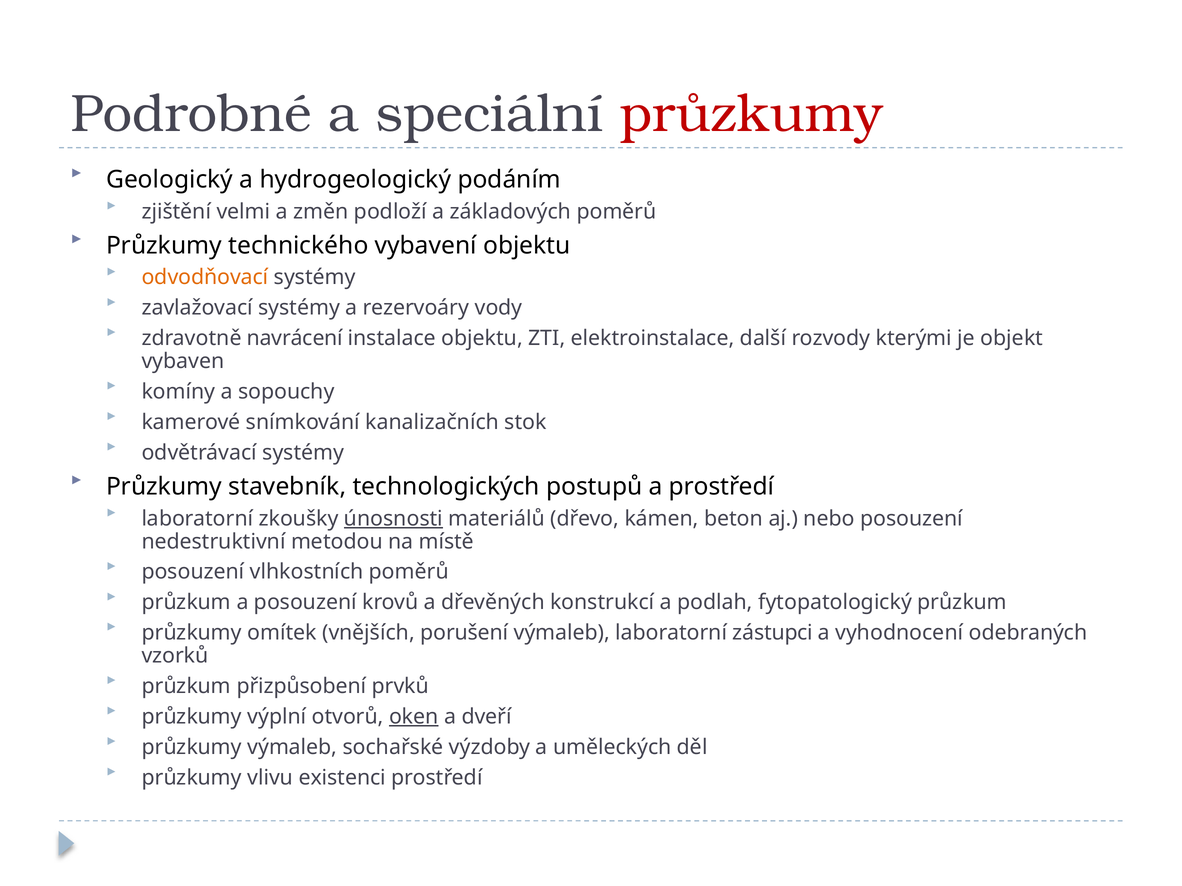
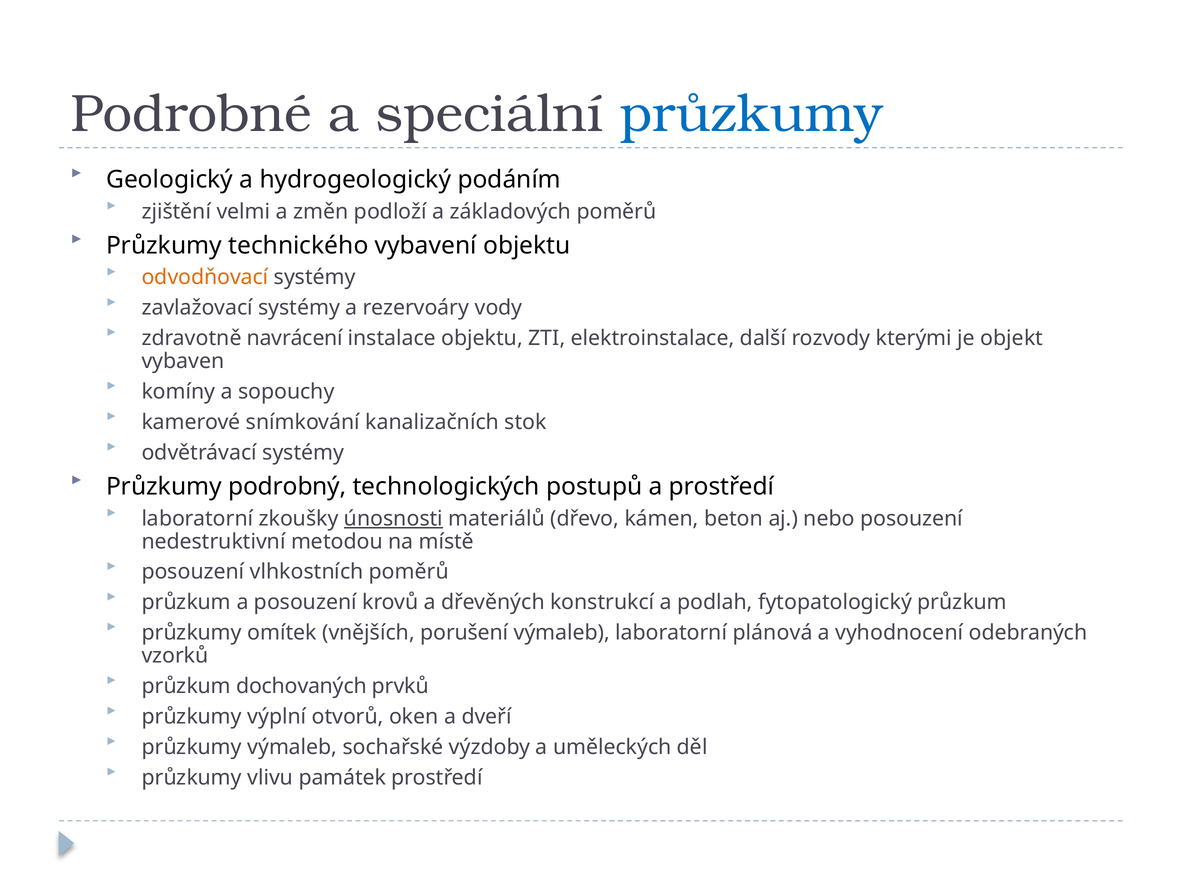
průzkumy at (751, 114) colour: red -> blue
stavebník: stavebník -> podrobný
zástupci: zástupci -> plánová
přizpůsobení: přizpůsobení -> dochovaných
oken underline: present -> none
existenci: existenci -> památek
